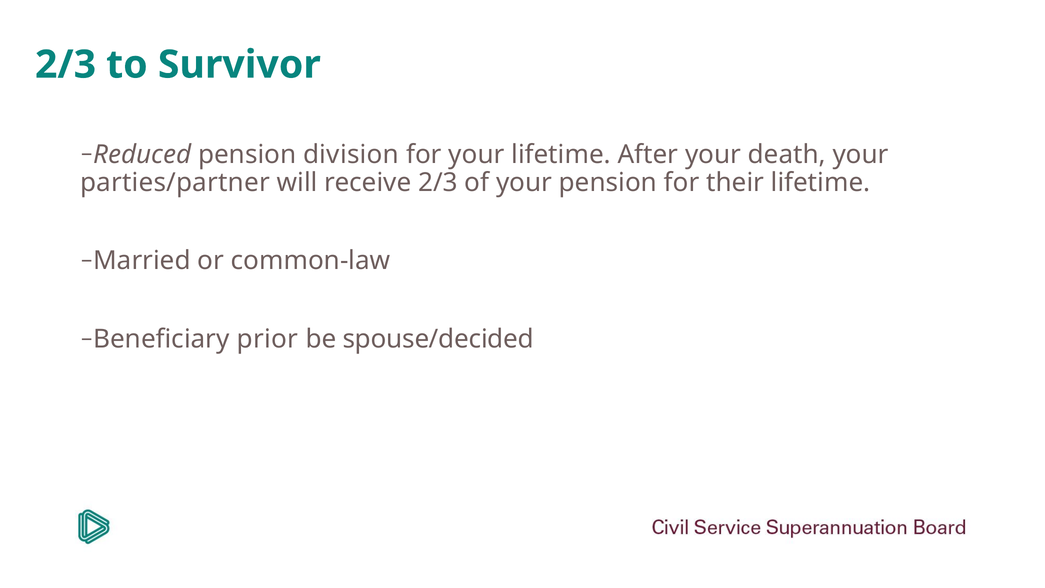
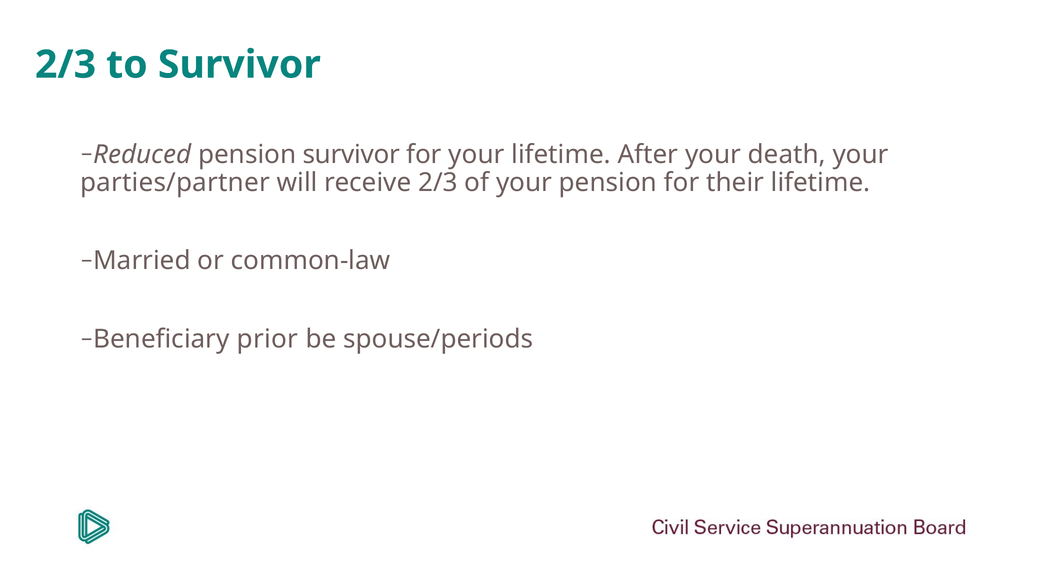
pension division: division -> survivor
spouse/decided: spouse/decided -> spouse/periods
